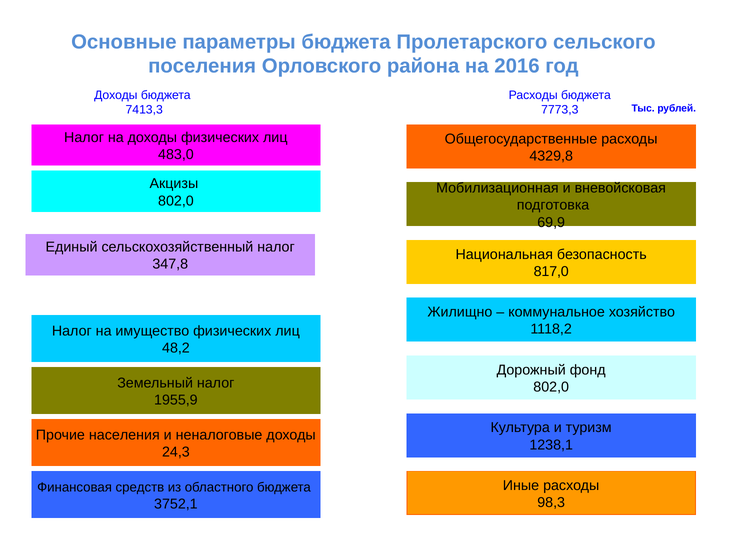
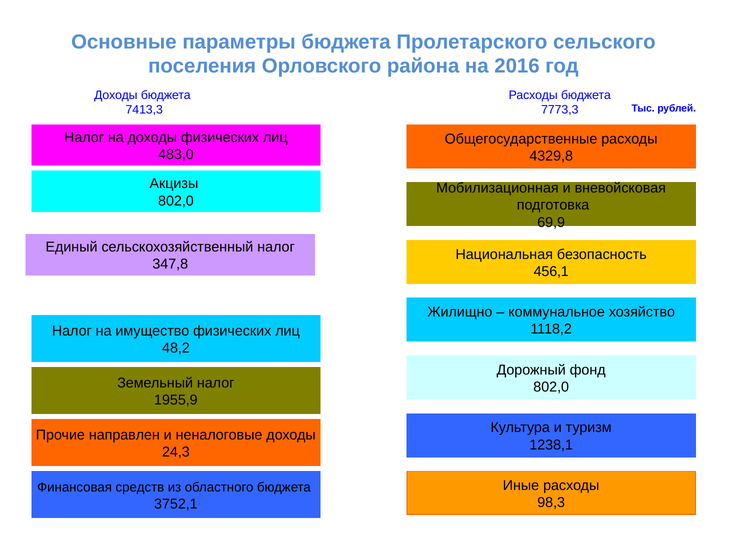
817,0: 817,0 -> 456,1
населения: населения -> направлен
